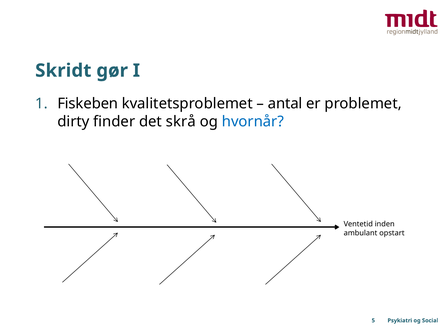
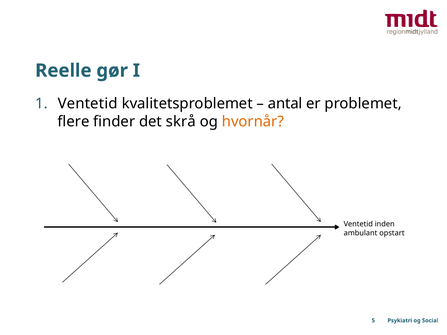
Skridt: Skridt -> Reelle
Fiskeben at (88, 104): Fiskeben -> Ventetid
dirty: dirty -> flere
hvornår colour: blue -> orange
